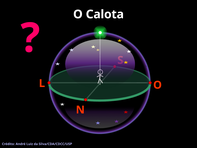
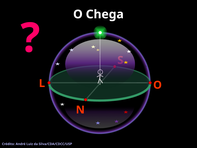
Calota: Calota -> Chega
